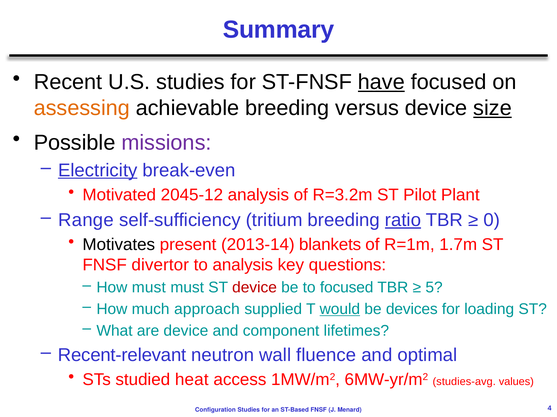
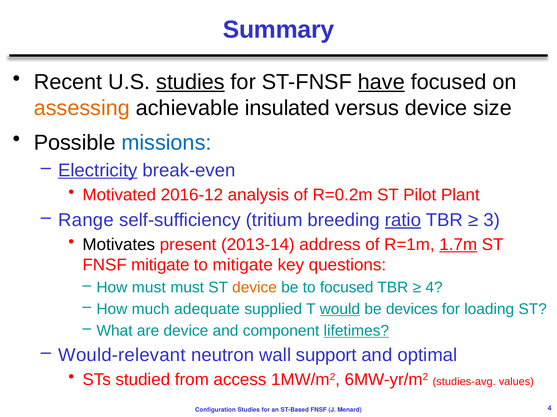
studies at (190, 82) underline: none -> present
achievable breeding: breeding -> insulated
size underline: present -> none
missions colour: purple -> blue
2045-12: 2045-12 -> 2016-12
R=3.2m: R=3.2m -> R=0.2m
0: 0 -> 3
blankets: blankets -> address
1.7m underline: none -> present
FNSF divertor: divertor -> mitigate
to analysis: analysis -> mitigate
device at (255, 288) colour: red -> orange
5 at (434, 288): 5 -> 4
approach: approach -> adequate
lifetimes underline: none -> present
Recent-relevant: Recent-relevant -> Would-relevant
fluence: fluence -> support
heat: heat -> from
